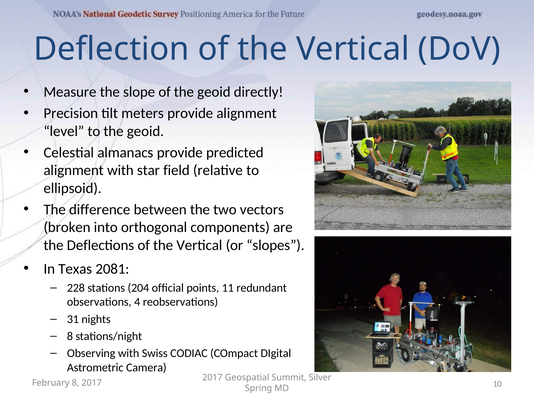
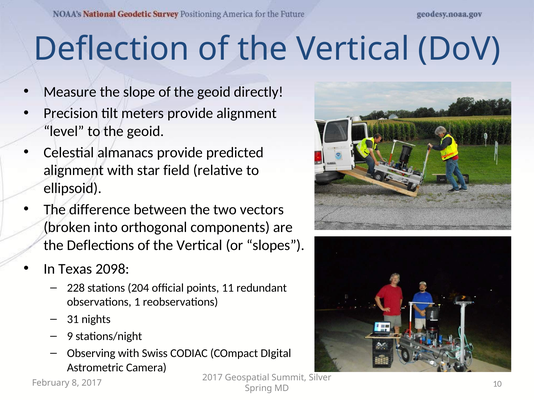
2081: 2081 -> 2098
4: 4 -> 1
8 at (70, 336): 8 -> 9
